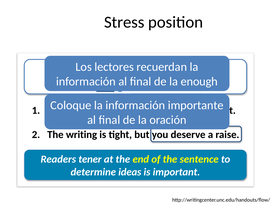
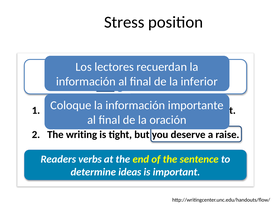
enough: enough -> inferior
tener: tener -> verbs
